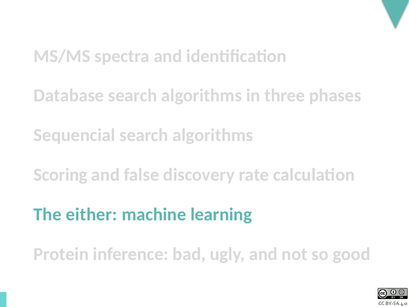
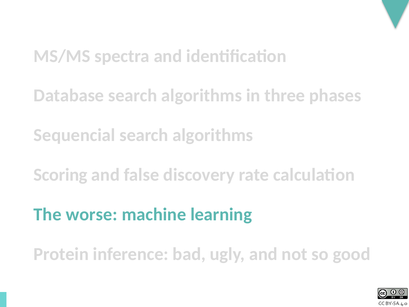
either: either -> worse
